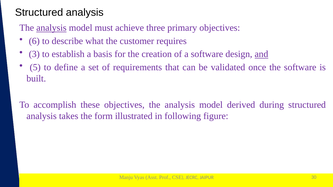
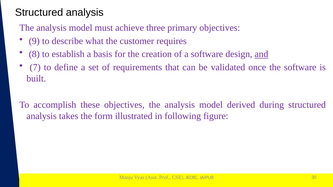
analysis at (51, 28) underline: present -> none
6: 6 -> 9
3: 3 -> 8
5: 5 -> 7
